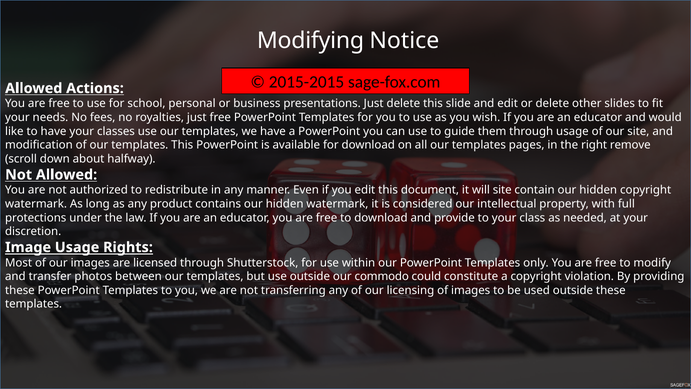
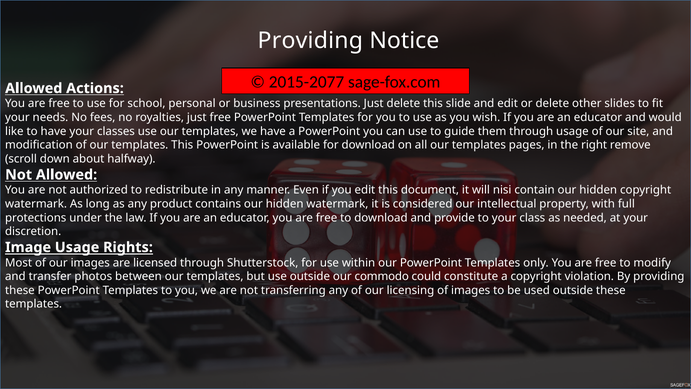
Modifying at (311, 41): Modifying -> Providing
2015-2015: 2015-2015 -> 2015-2077
will site: site -> nisi
